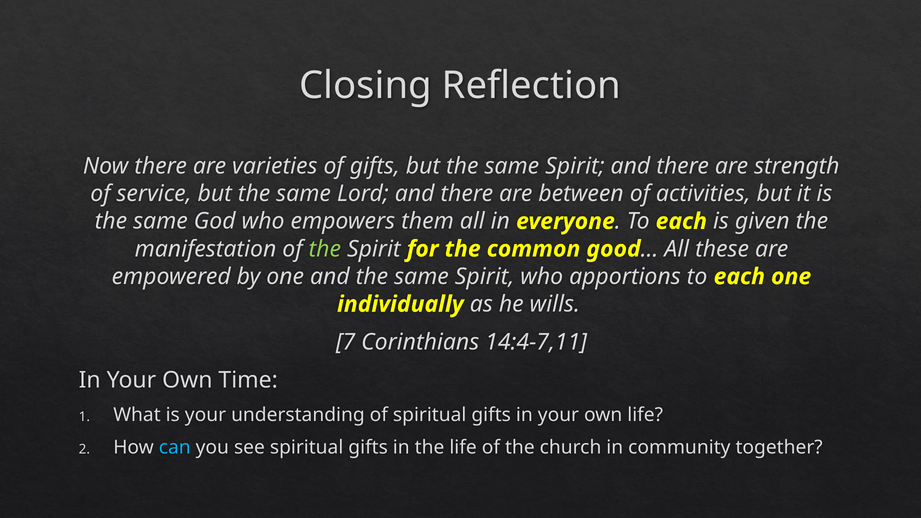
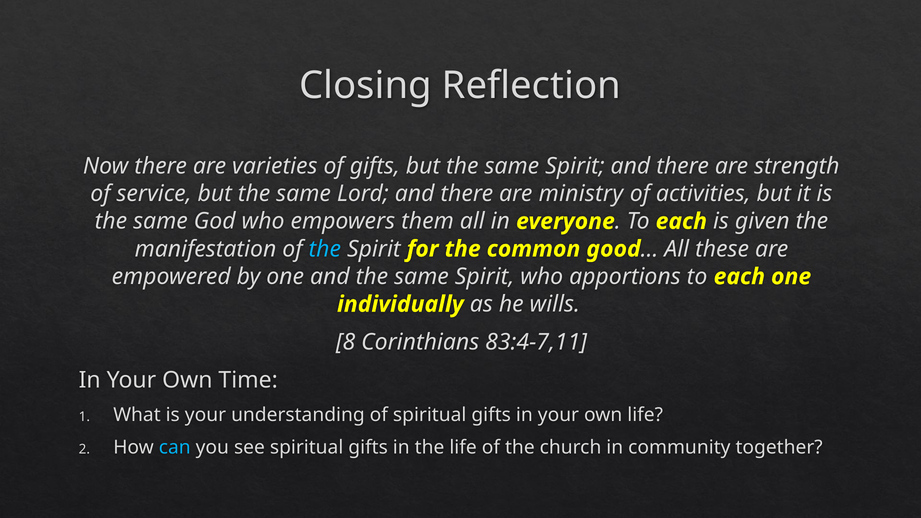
between: between -> ministry
the at (325, 249) colour: light green -> light blue
7: 7 -> 8
14:4-7,11: 14:4-7,11 -> 83:4-7,11
